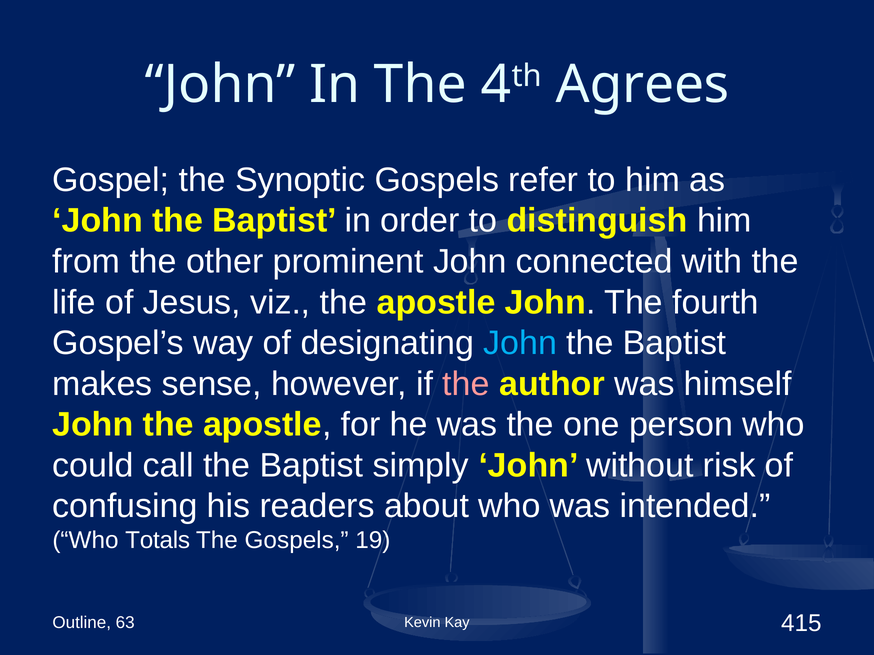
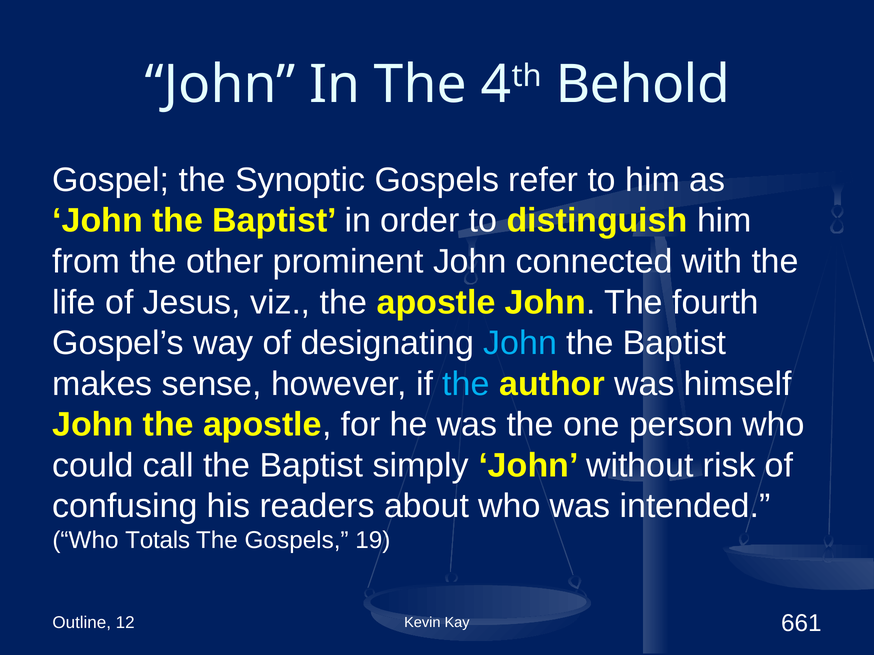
Agrees: Agrees -> Behold
the at (466, 384) colour: pink -> light blue
63: 63 -> 12
415: 415 -> 661
